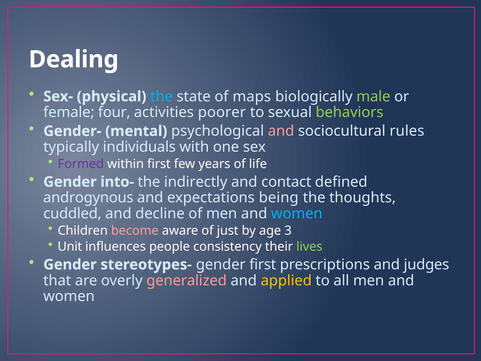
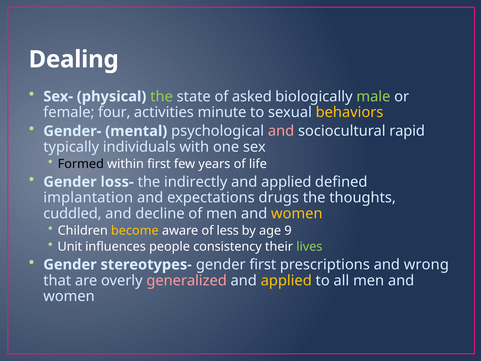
the at (162, 96) colour: light blue -> light green
maps: maps -> asked
poorer: poorer -> minute
behaviors colour: light green -> yellow
rules: rules -> rapid
Formed colour: purple -> black
into-: into- -> loss-
contact at (286, 182): contact -> applied
androgynous: androgynous -> implantation
being: being -> drugs
women at (297, 213) colour: light blue -> yellow
become colour: pink -> yellow
just: just -> less
3: 3 -> 9
judges: judges -> wrong
